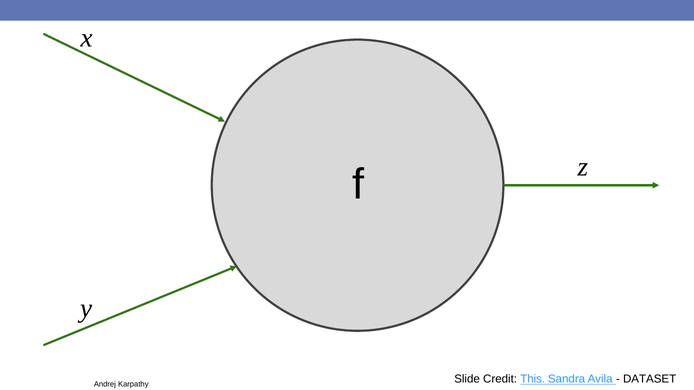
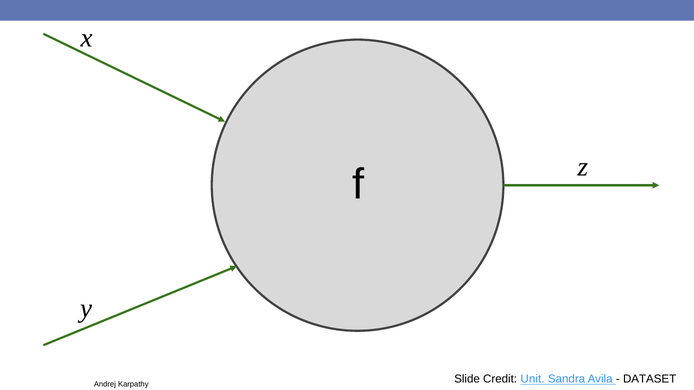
This: This -> Unit
